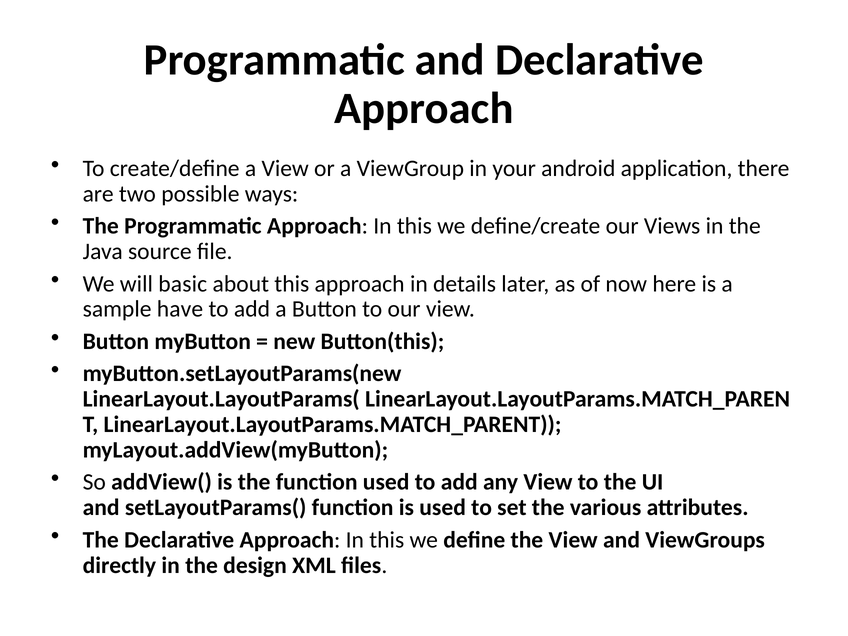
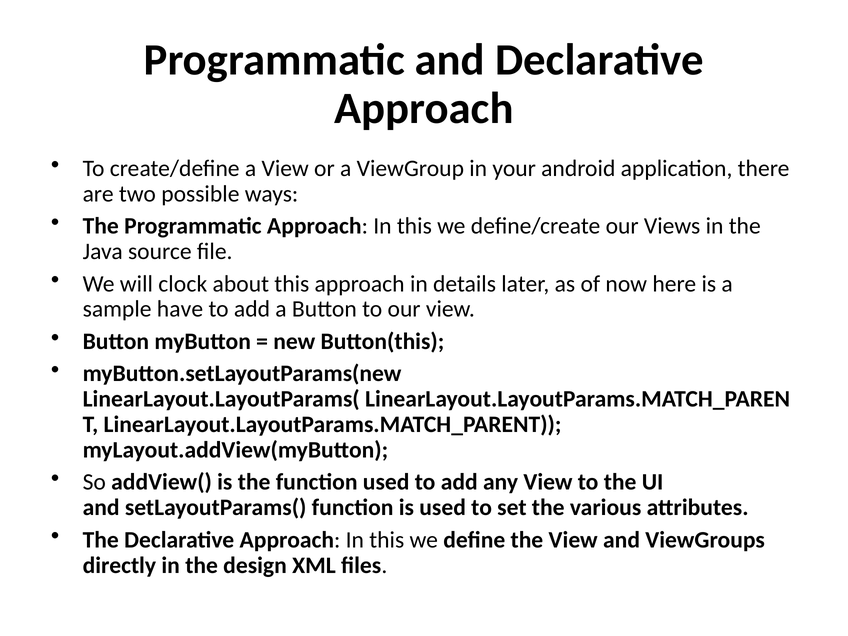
basic: basic -> clock
